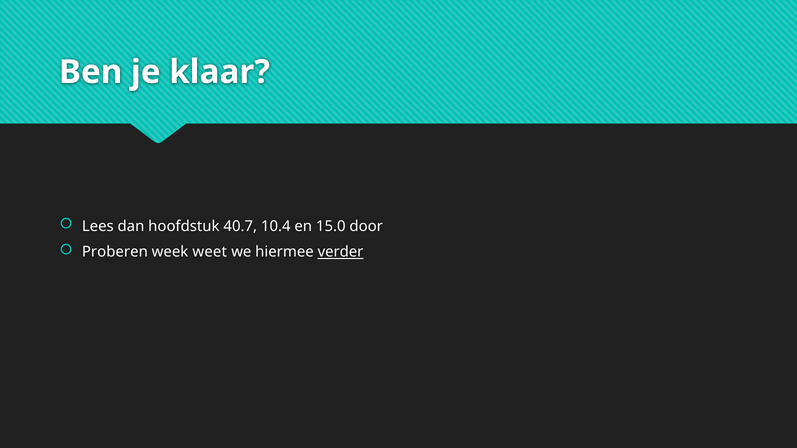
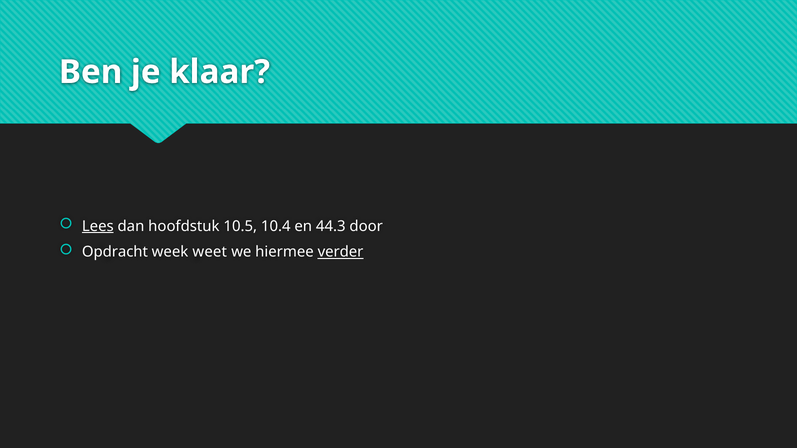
Lees underline: none -> present
40.7: 40.7 -> 10.5
15.0: 15.0 -> 44.3
Proberen: Proberen -> Opdracht
